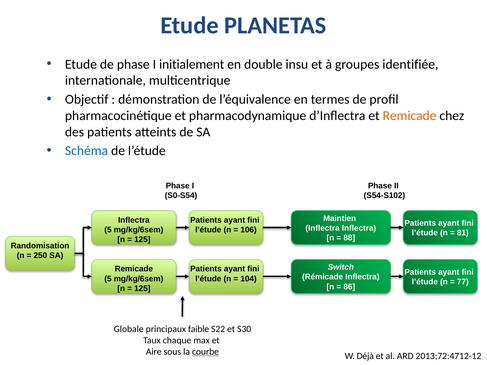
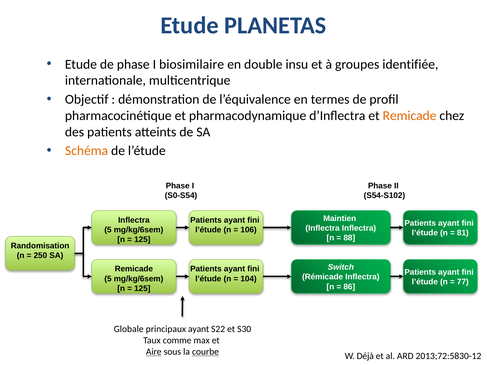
initialement: initialement -> biosimilaire
Schéma colour: blue -> orange
principaux faible: faible -> ayant
chaque: chaque -> comme
Aire underline: none -> present
2013;72:4712-12: 2013;72:4712-12 -> 2013;72:5830-12
